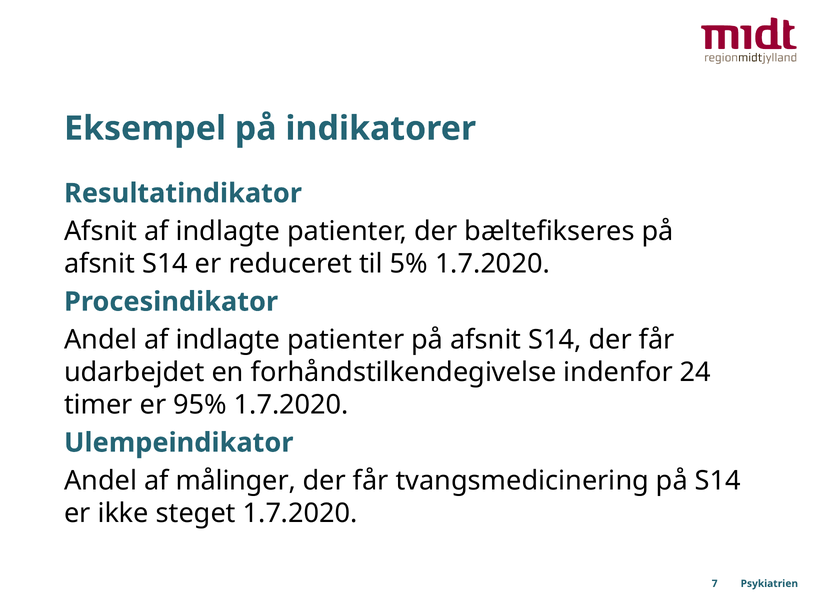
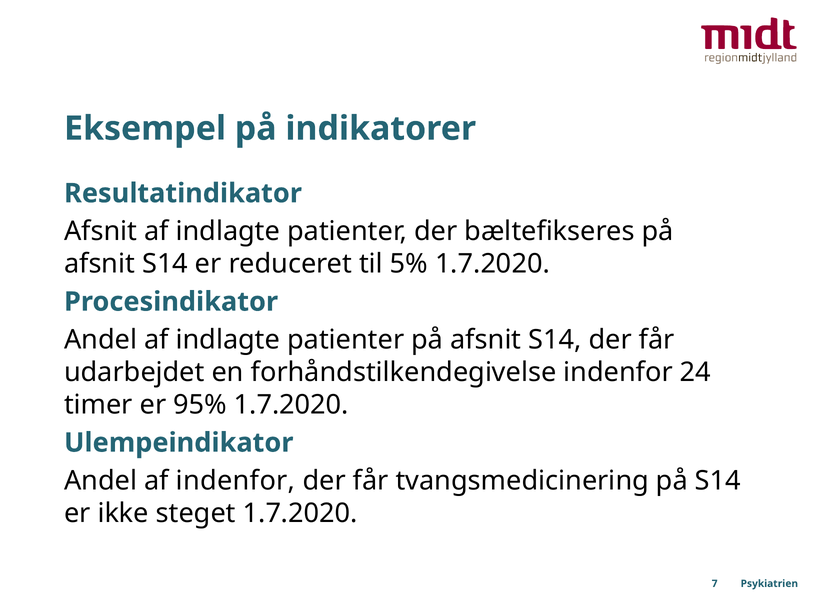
af målinger: målinger -> indenfor
